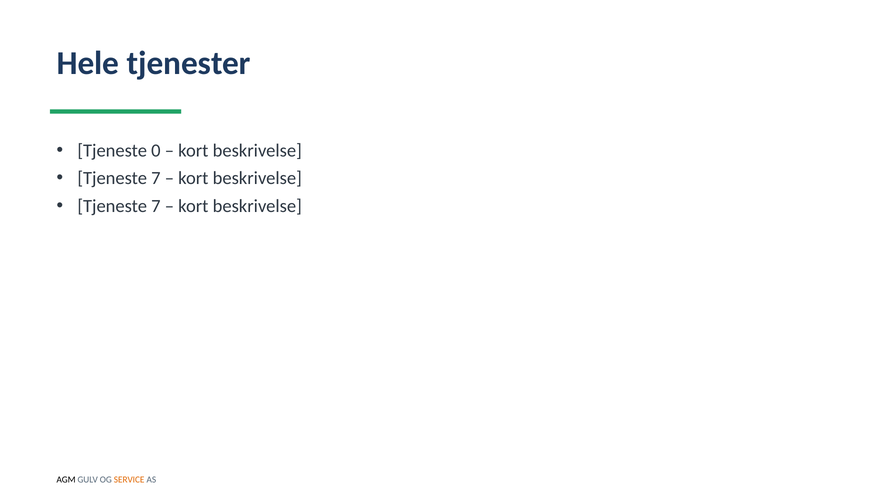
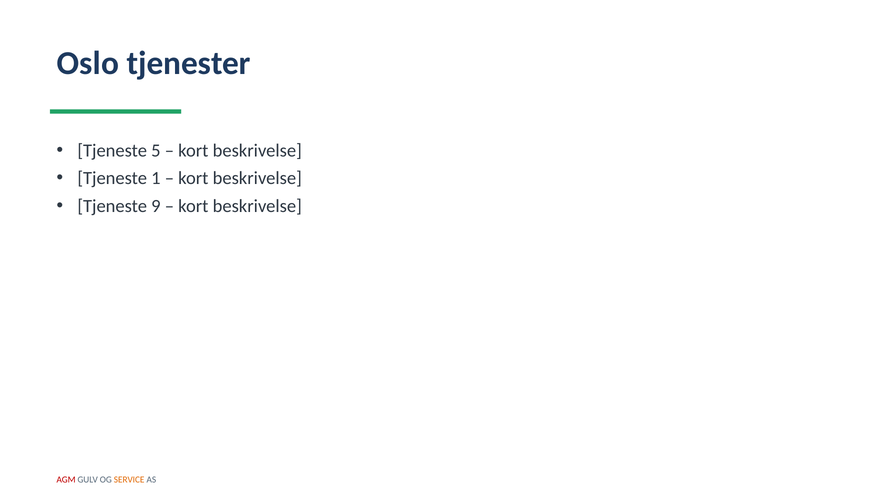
Hele: Hele -> Oslo
0: 0 -> 5
7 at (156, 178): 7 -> 1
7 at (156, 206): 7 -> 9
AGM colour: black -> red
